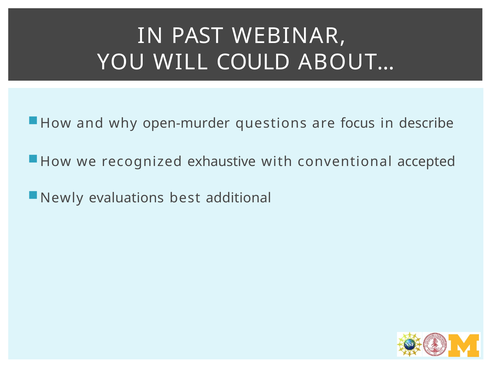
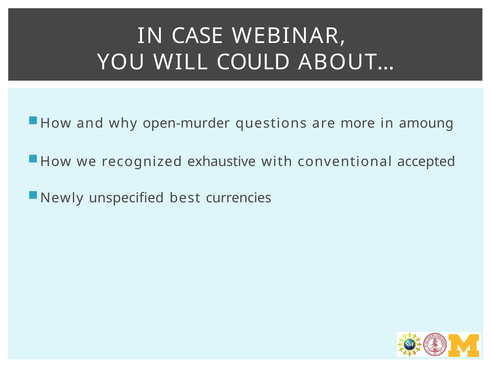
PAST: PAST -> CASE
focus: focus -> more
describe: describe -> amoung
evaluations: evaluations -> unspecified
additional: additional -> currencies
